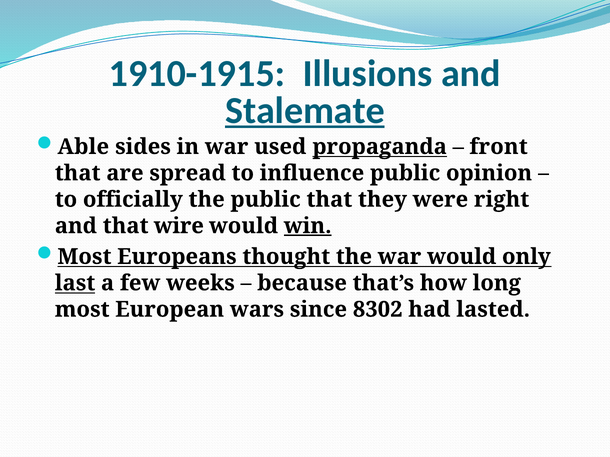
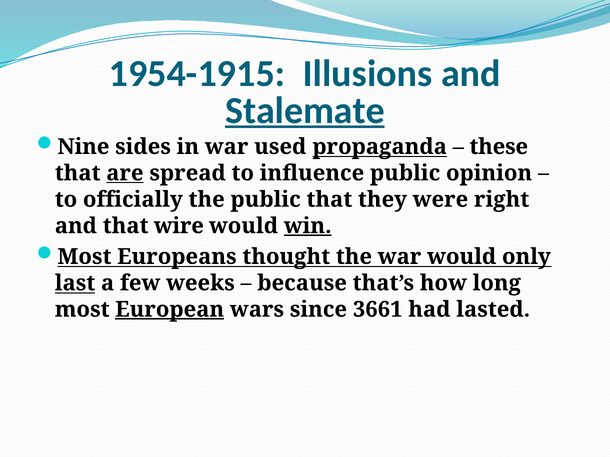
1910-1915: 1910-1915 -> 1954-1915
Able: Able -> Nine
front: front -> these
are underline: none -> present
European underline: none -> present
8302: 8302 -> 3661
